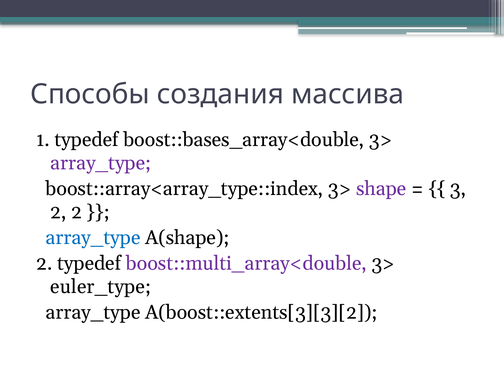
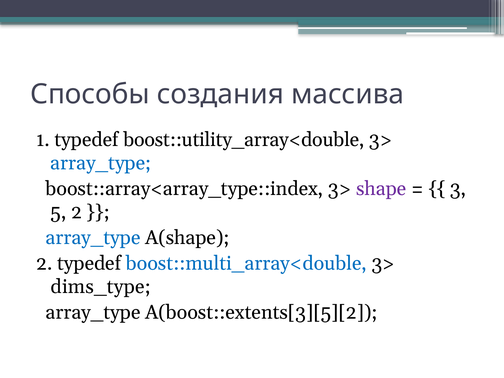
boost::bases_array<double: boost::bases_array<double -> boost::utility_array<double
array_type at (101, 163) colour: purple -> blue
2 at (58, 212): 2 -> 5
boost::multi_array<double colour: purple -> blue
euler_type: euler_type -> dims_type
A(boost::extents[3][3][2: A(boost::extents[3][3][2 -> A(boost::extents[3][5][2
